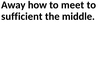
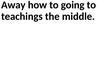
meet: meet -> going
sufficient: sufficient -> teachings
